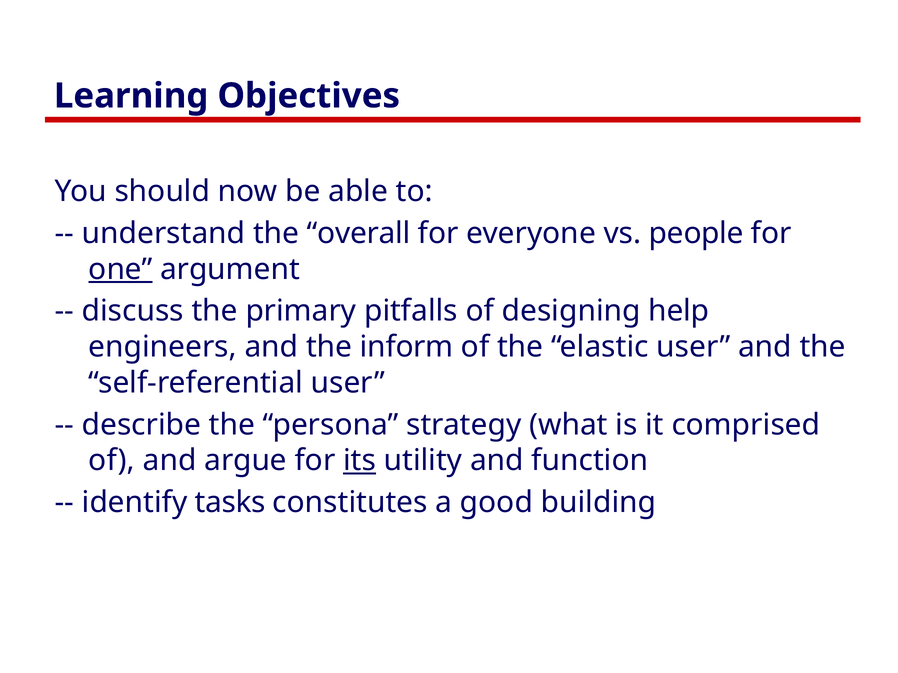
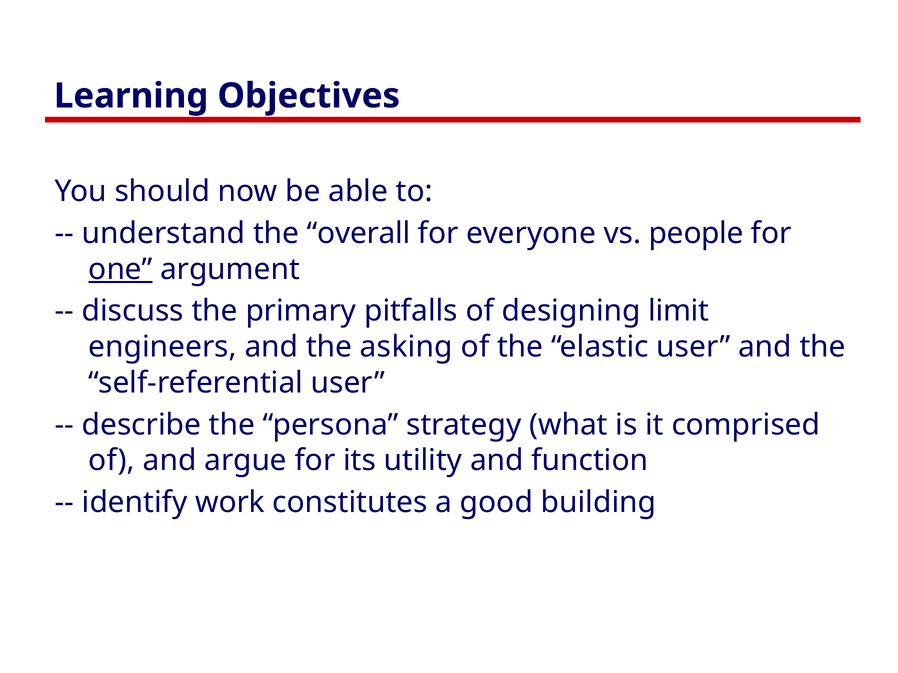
help: help -> limit
inform: inform -> asking
its underline: present -> none
tasks: tasks -> work
